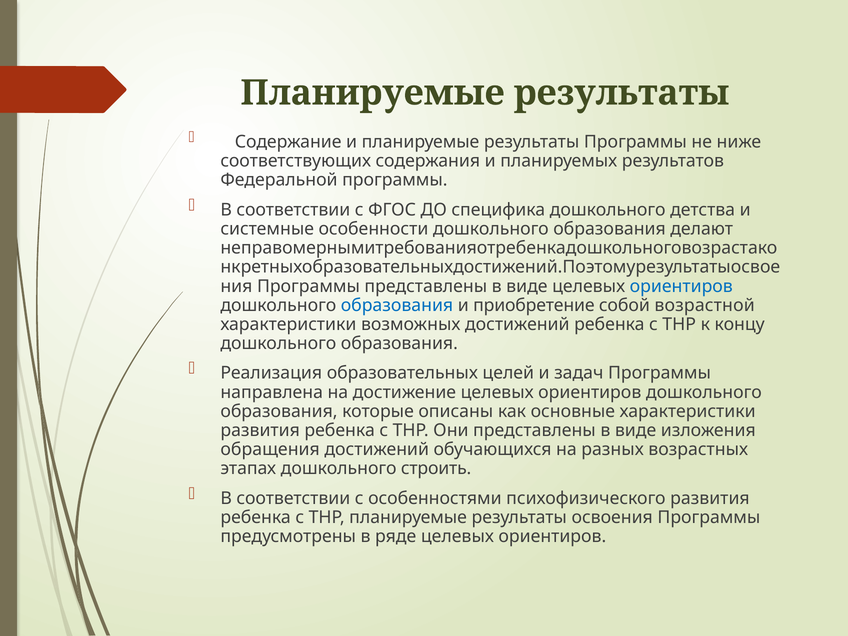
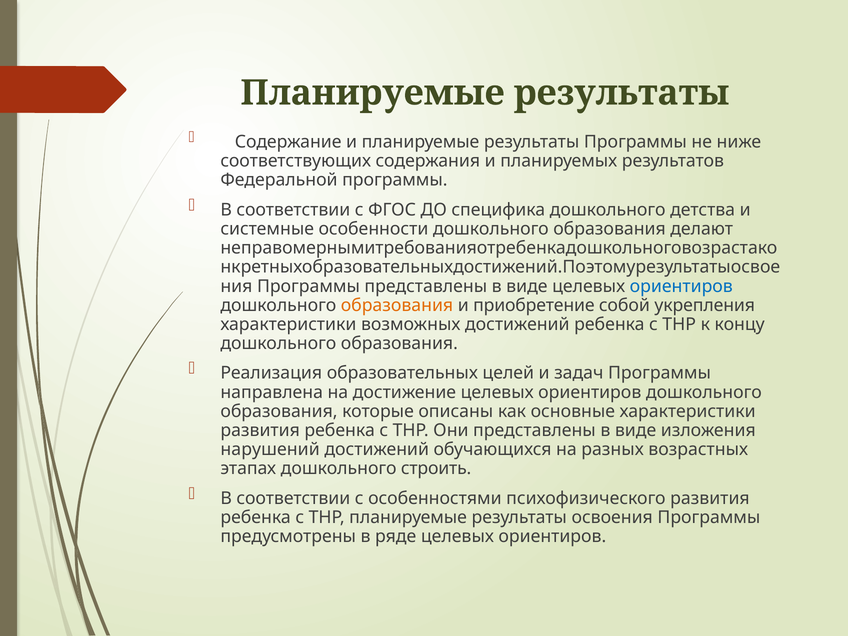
образования at (397, 305) colour: blue -> orange
возрастной: возрастной -> укрепления
обращения: обращения -> нарушений
